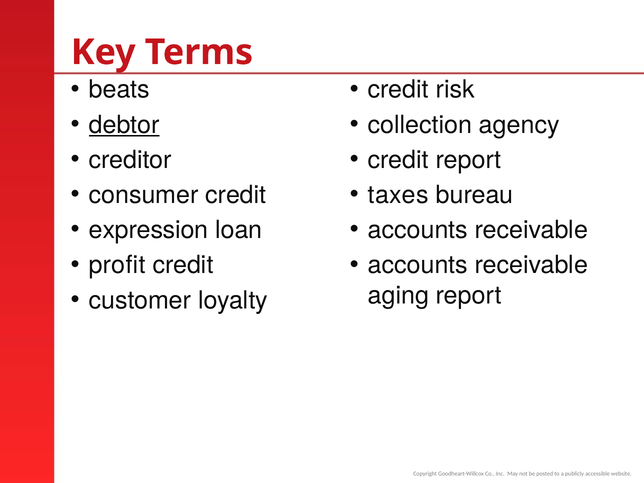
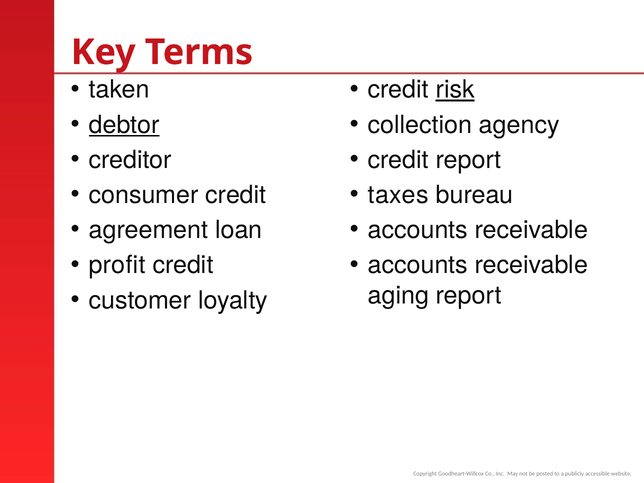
beats: beats -> taken
risk underline: none -> present
expression: expression -> agreement
